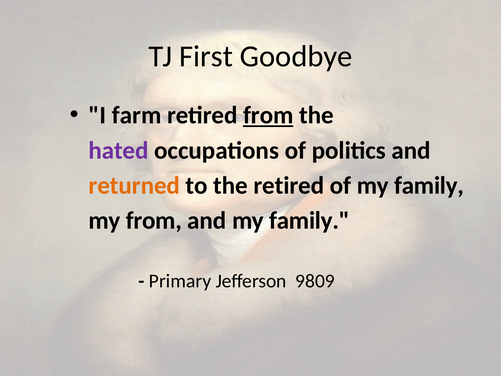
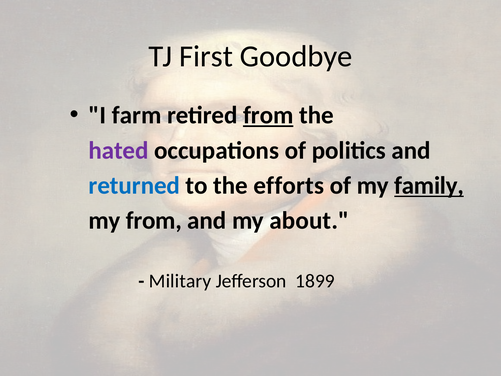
returned colour: orange -> blue
the retired: retired -> efforts
family at (429, 185) underline: none -> present
and my family: family -> about
Primary: Primary -> Military
9809: 9809 -> 1899
